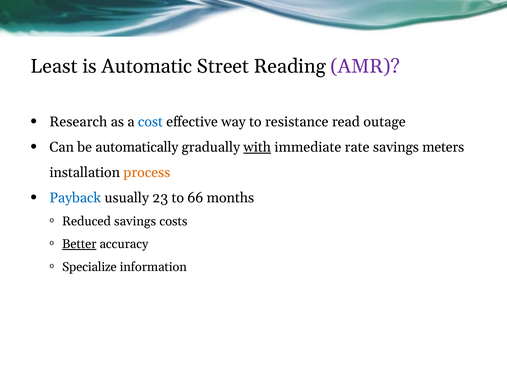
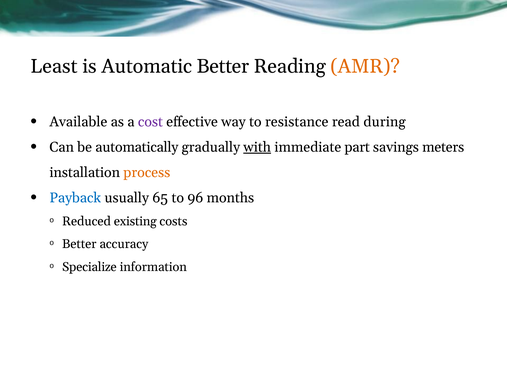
Automatic Street: Street -> Better
AMR colour: purple -> orange
Research: Research -> Available
cost colour: blue -> purple
outage: outage -> during
rate: rate -> part
23: 23 -> 65
66: 66 -> 96
Reduced savings: savings -> existing
Better at (79, 244) underline: present -> none
